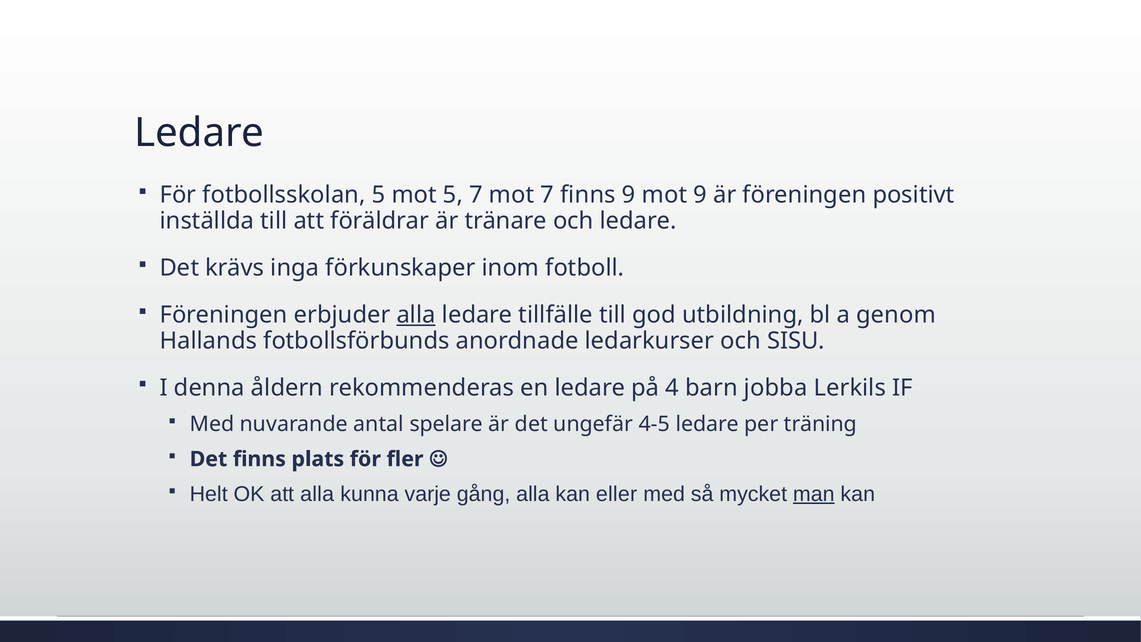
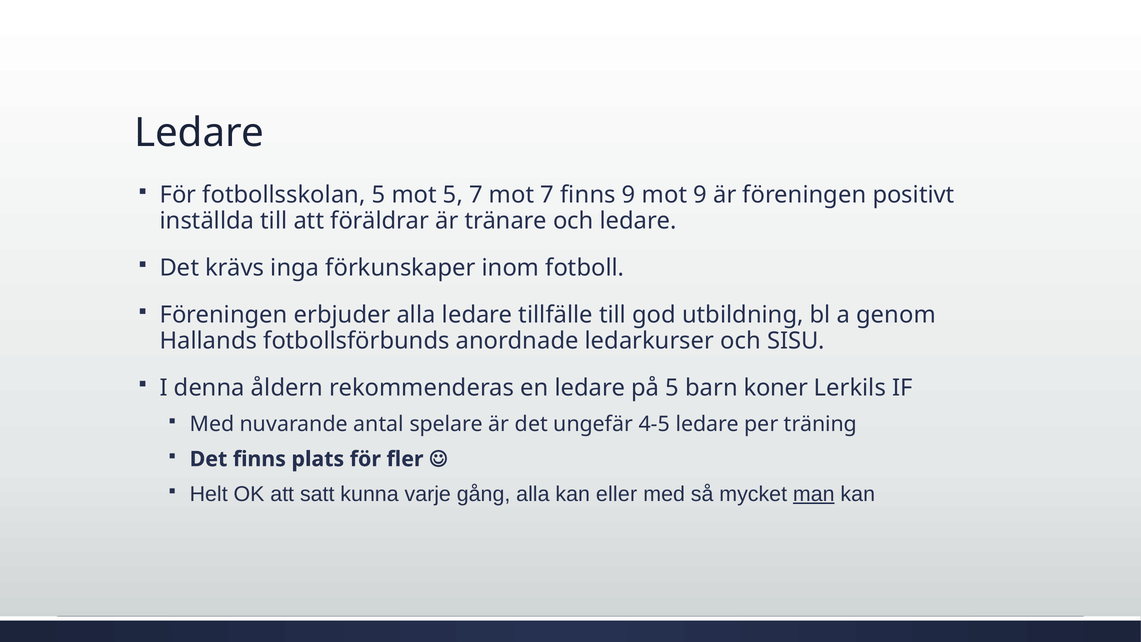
alla at (416, 315) underline: present -> none
på 4: 4 -> 5
jobba: jobba -> koner
att alla: alla -> satt
